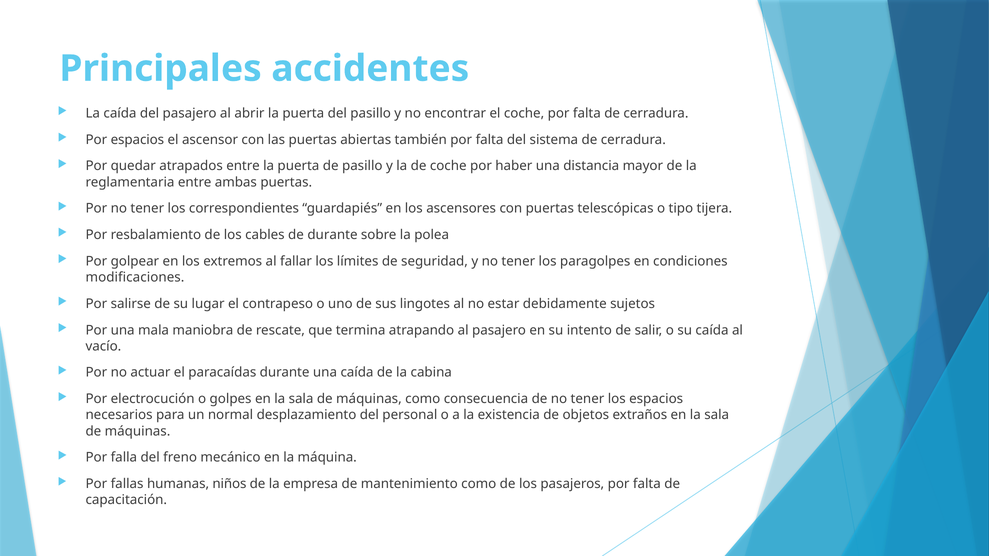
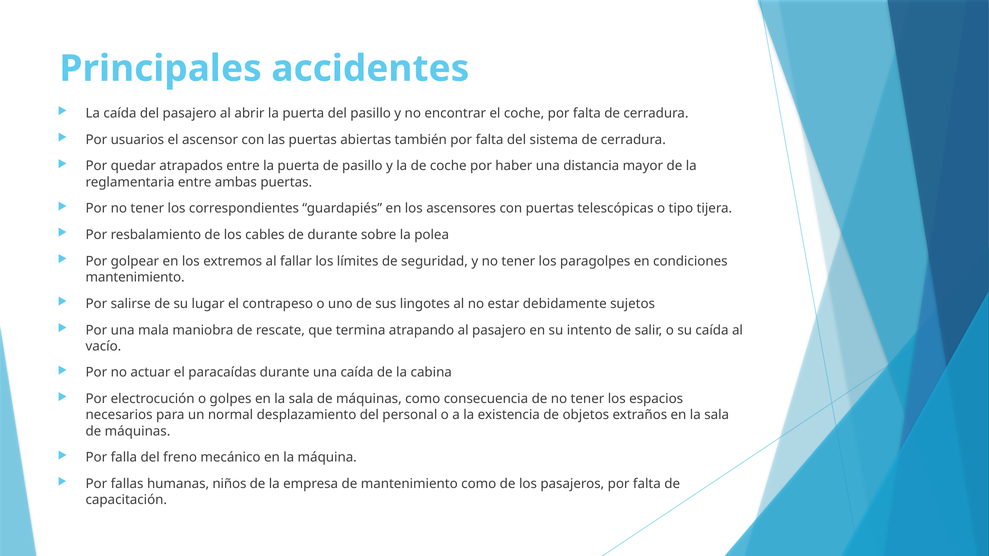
Por espacios: espacios -> usuarios
modificaciones at (135, 277): modificaciones -> mantenimiento
